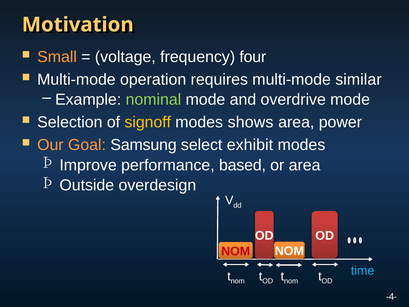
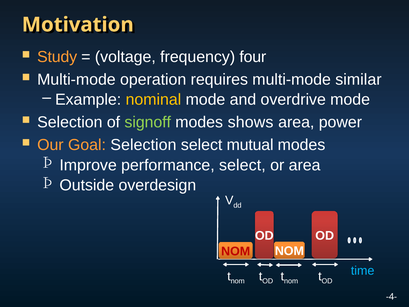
Small: Small -> Study
nominal colour: light green -> yellow
signoff colour: yellow -> light green
Goal Samsung: Samsung -> Selection
exhibit: exhibit -> mutual
performance based: based -> select
